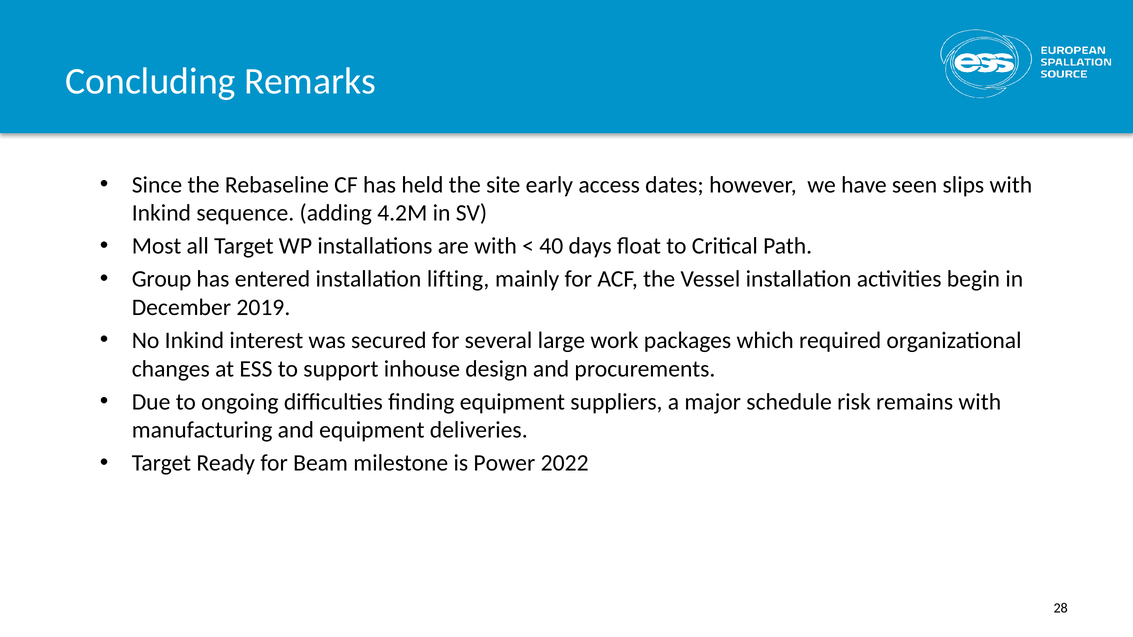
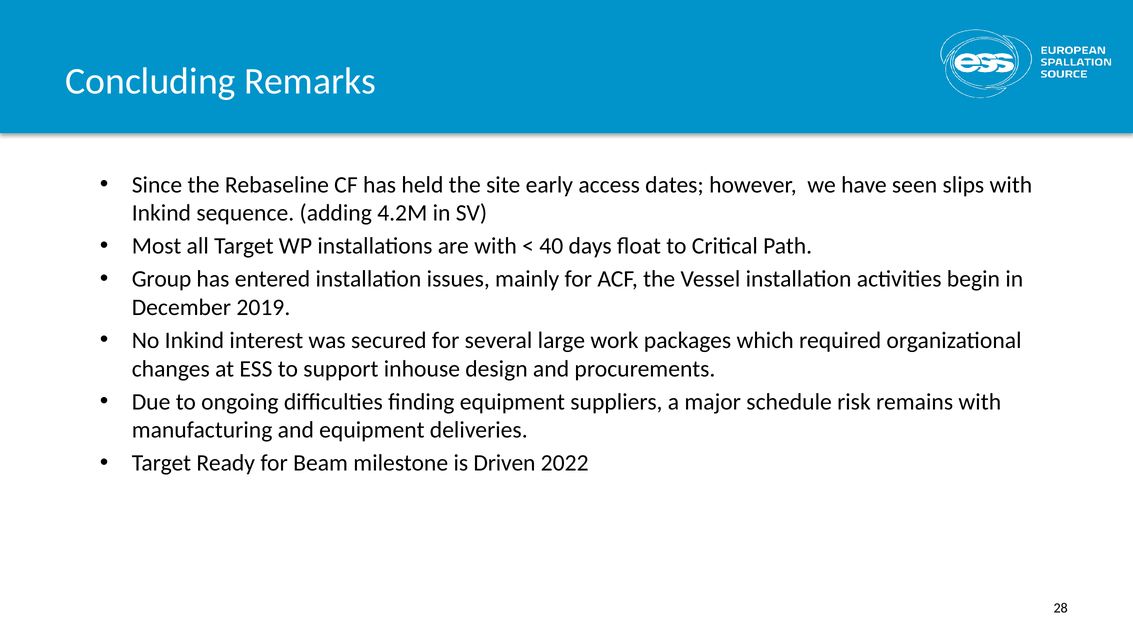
lifting: lifting -> issues
Power: Power -> Driven
